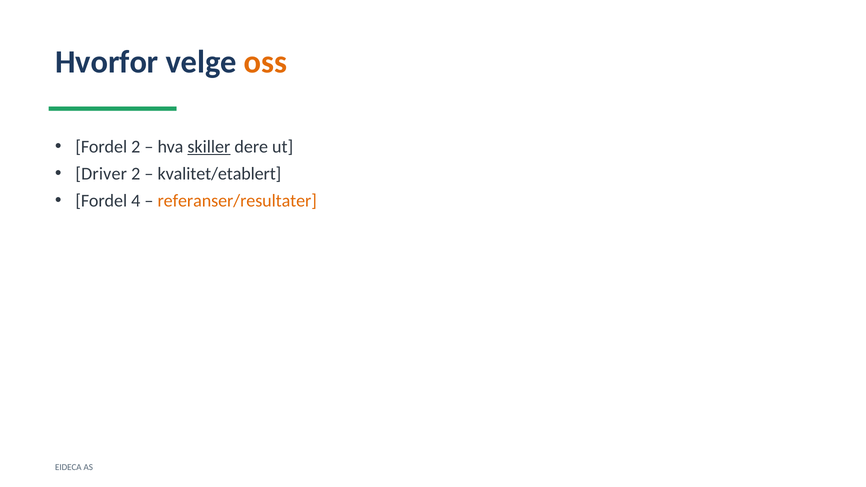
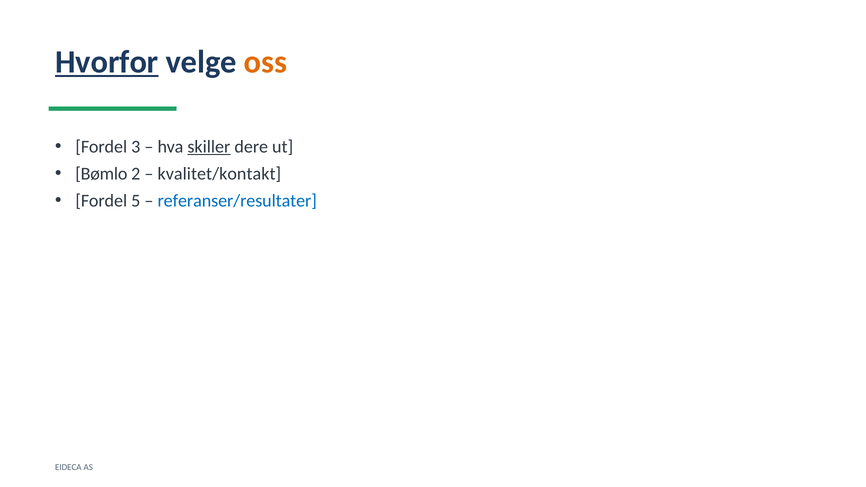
Hvorfor underline: none -> present
Fordel 2: 2 -> 3
Driver: Driver -> Bømlo
kvalitet/etablert: kvalitet/etablert -> kvalitet/kontakt
4: 4 -> 5
referanser/resultater colour: orange -> blue
